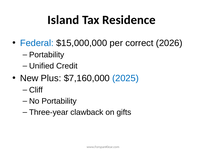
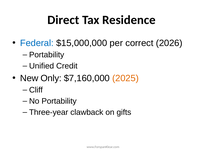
Island: Island -> Direct
Plus: Plus -> Only
2025 colour: blue -> orange
